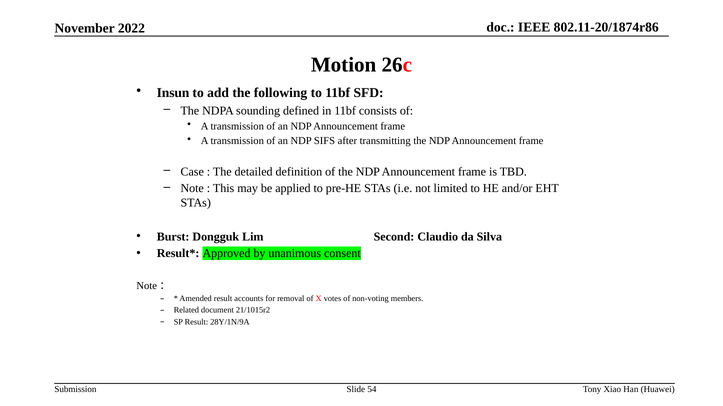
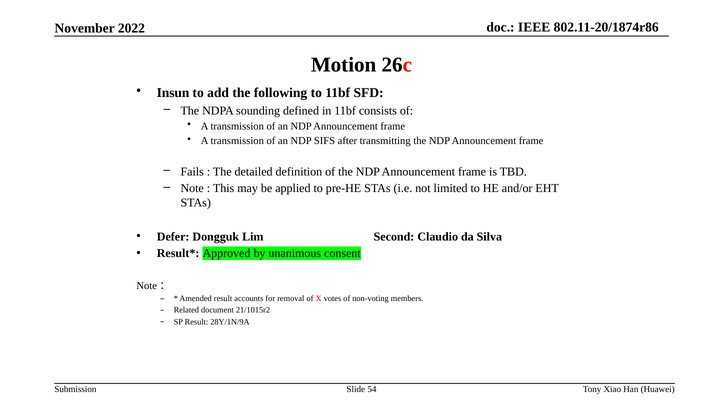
Case: Case -> Fails
Burst: Burst -> Defer
